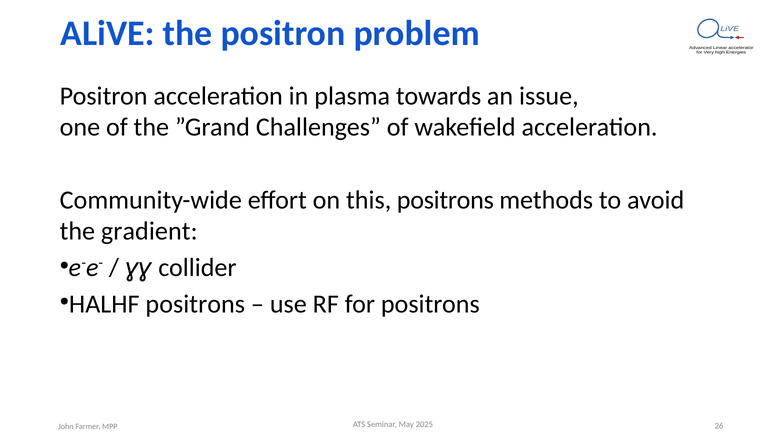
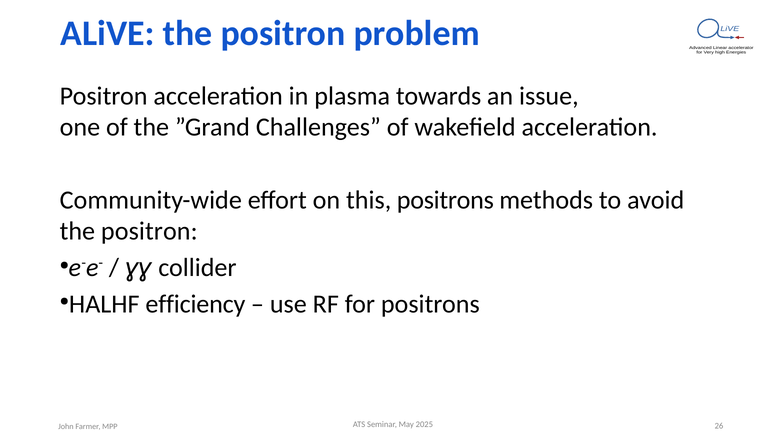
gradient at (149, 231): gradient -> positron
HALHF positrons: positrons -> efficiency
